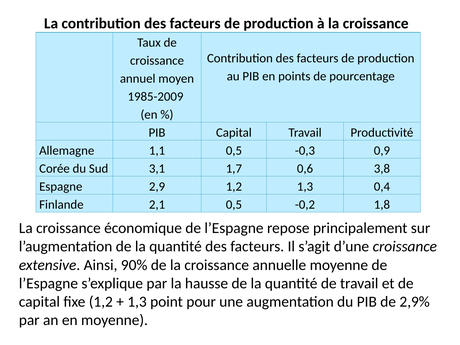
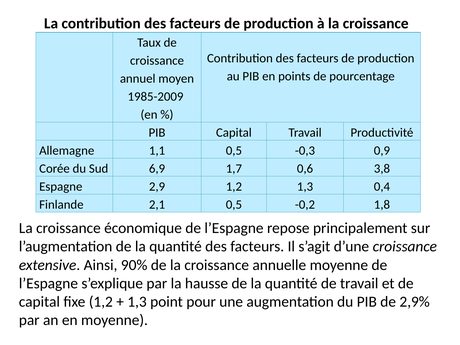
3,1: 3,1 -> 6,9
